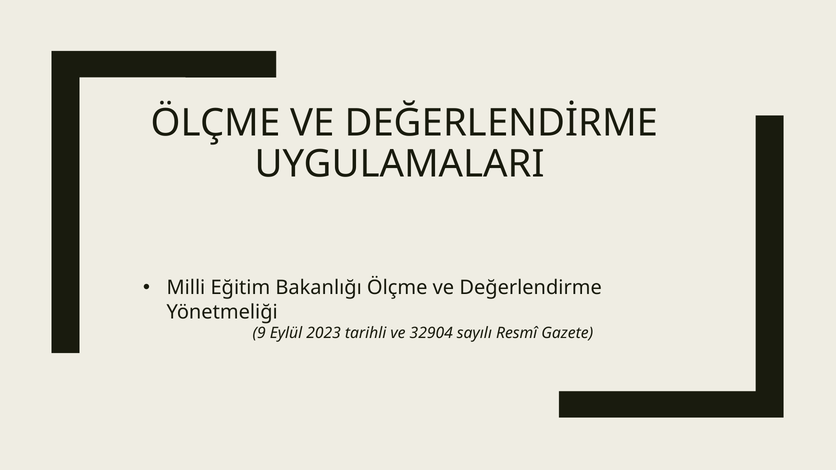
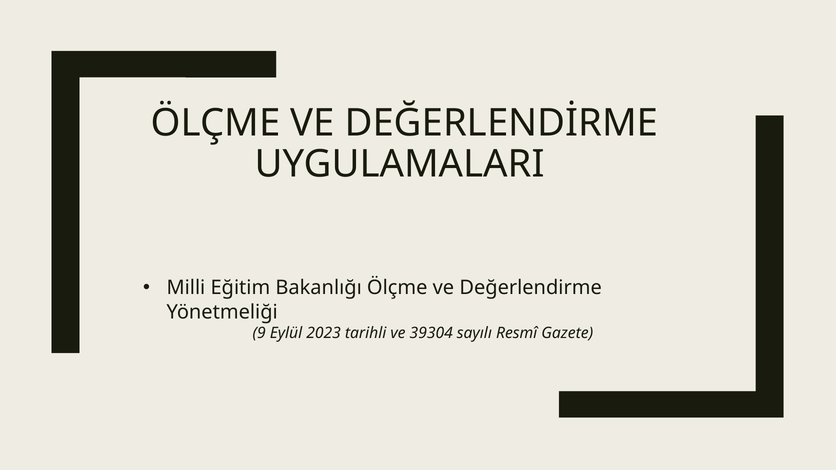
32904: 32904 -> 39304
